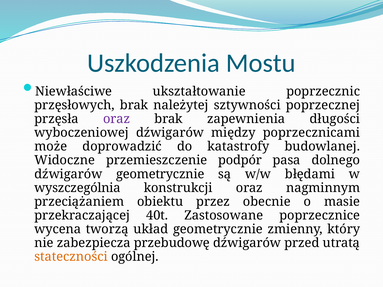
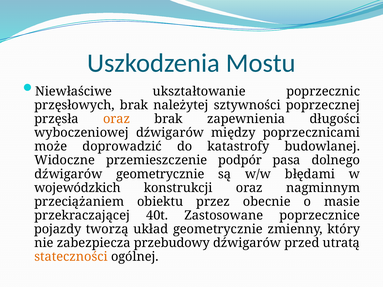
oraz at (117, 119) colour: purple -> orange
wyszczególnia: wyszczególnia -> wojewódzkich
wycena: wycena -> pojazdy
przebudowę: przebudowę -> przebudowy
